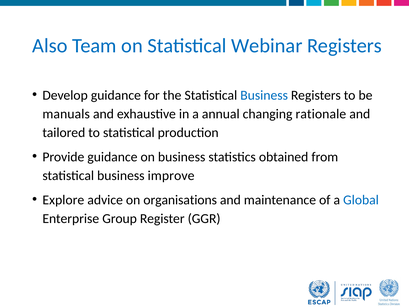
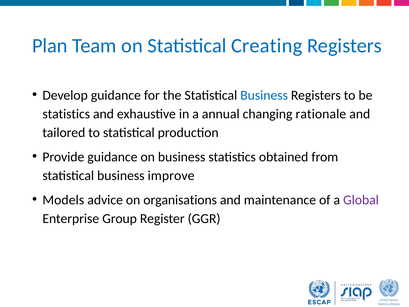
Also: Also -> Plan
Webinar: Webinar -> Creating
manuals at (66, 114): manuals -> statistics
Explore: Explore -> Models
Global colour: blue -> purple
